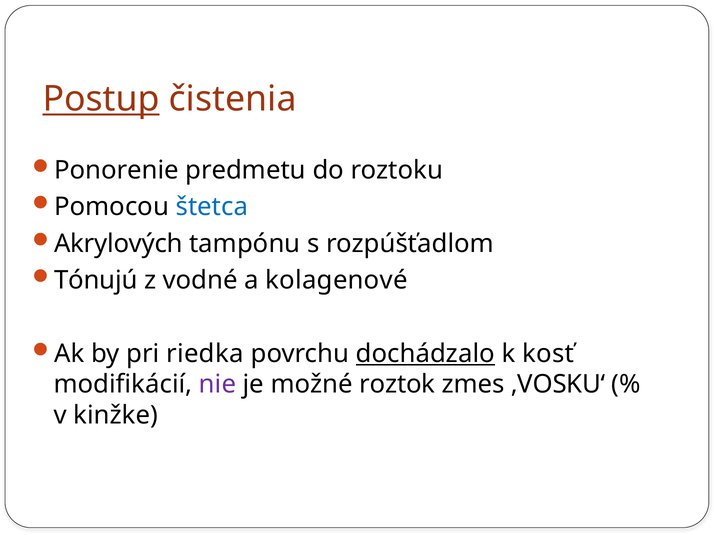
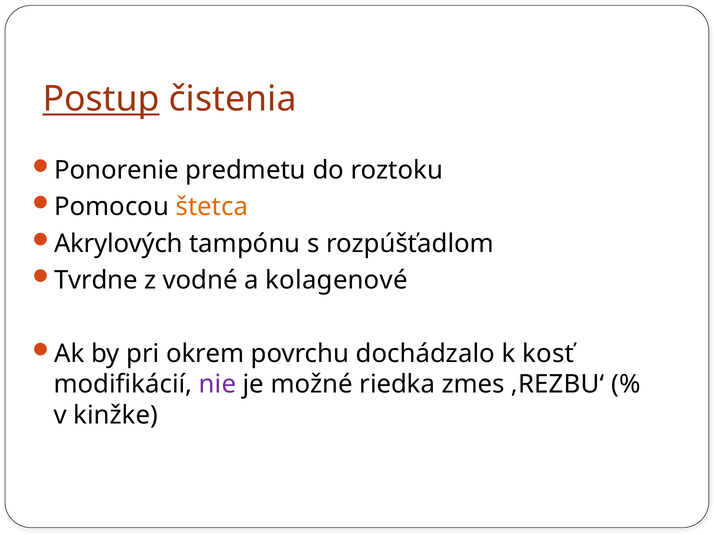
štetca colour: blue -> orange
Tónujú: Tónujú -> Tvrdne
riedka: riedka -> okrem
dochádzalo underline: present -> none
roztok: roztok -> riedka
‚VOSKU‘: ‚VOSKU‘ -> ‚REZBU‘
